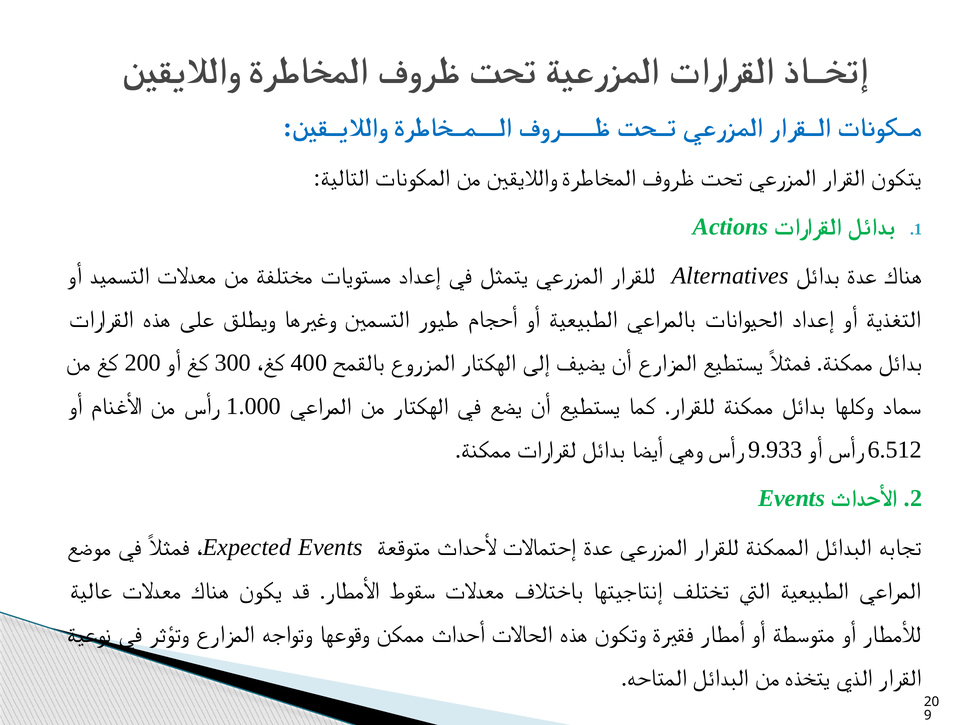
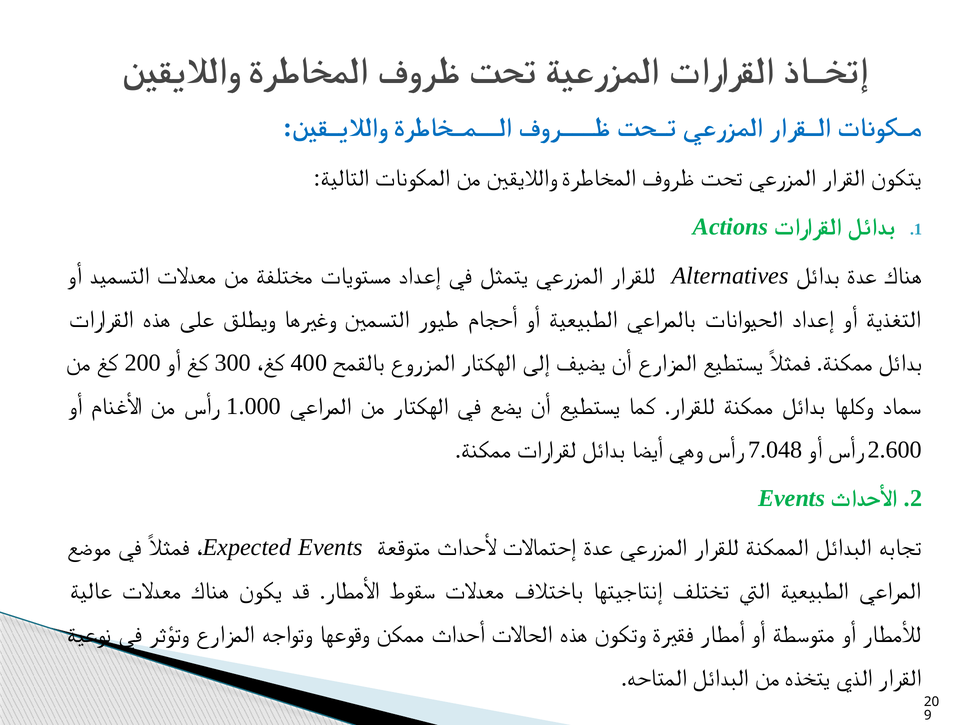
9.933: 9.933 -> 7.048
6.512: 6.512 -> 2.600
